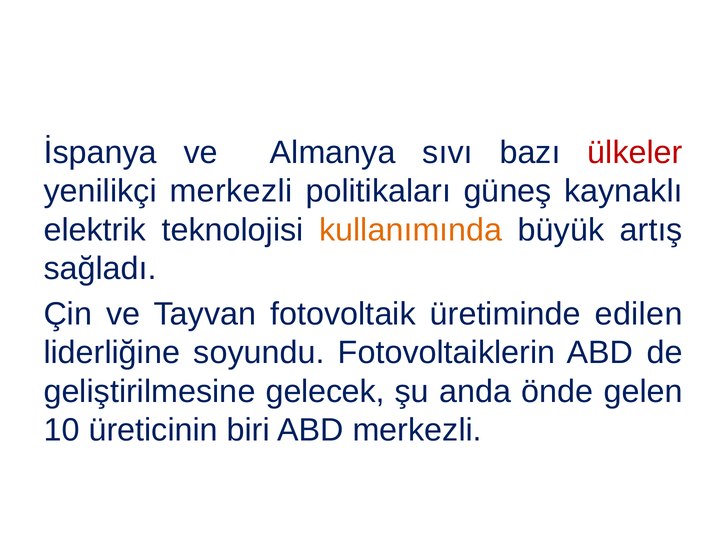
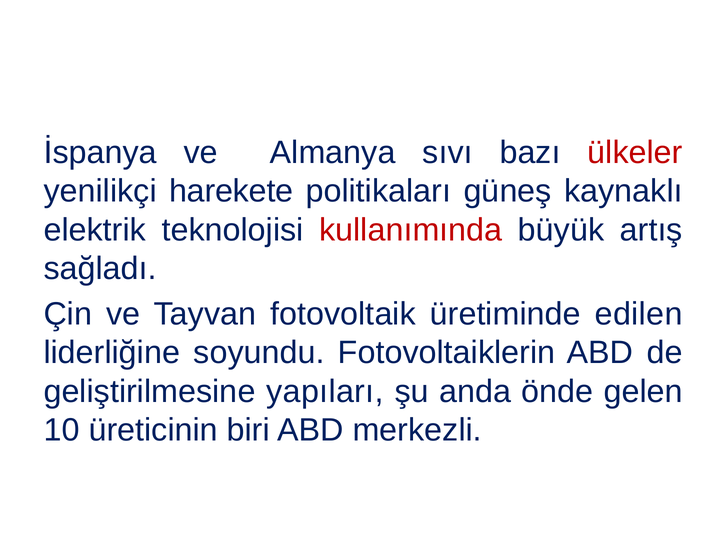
yenilikçi merkezli: merkezli -> harekete
kullanımında colour: orange -> red
gelecek: gelecek -> yapıları
